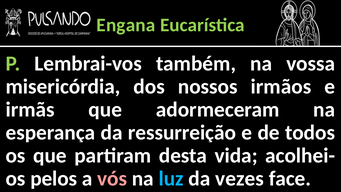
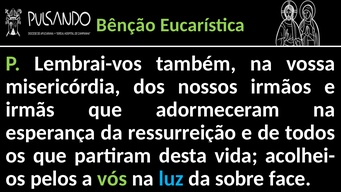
Engana: Engana -> Bênção
vós colour: pink -> light green
vezes: vezes -> sobre
